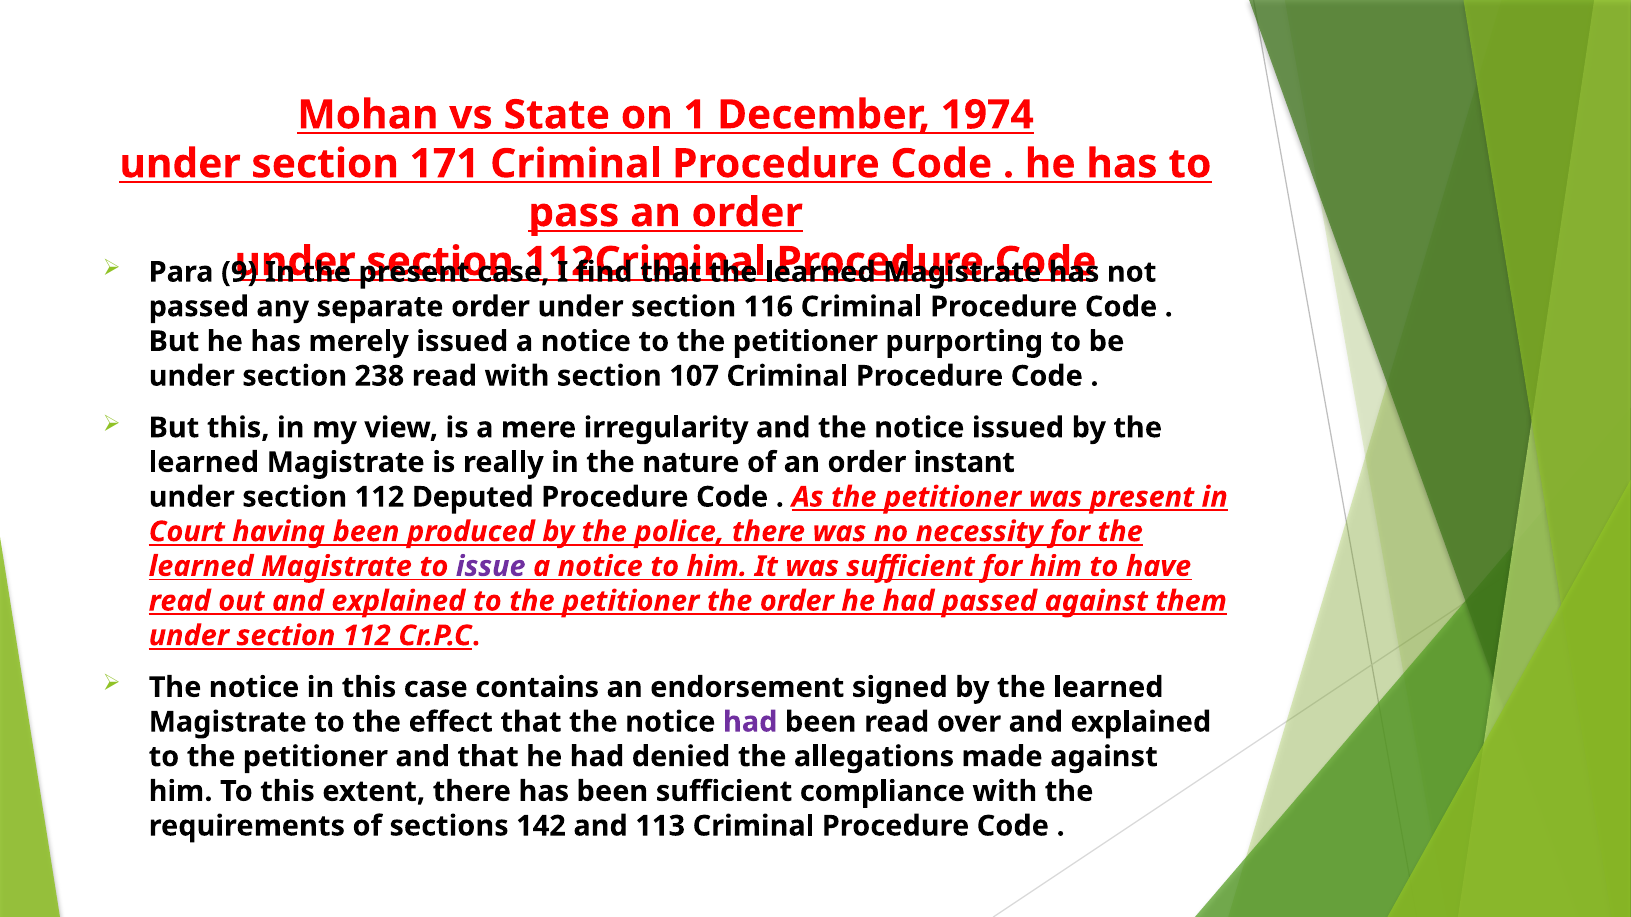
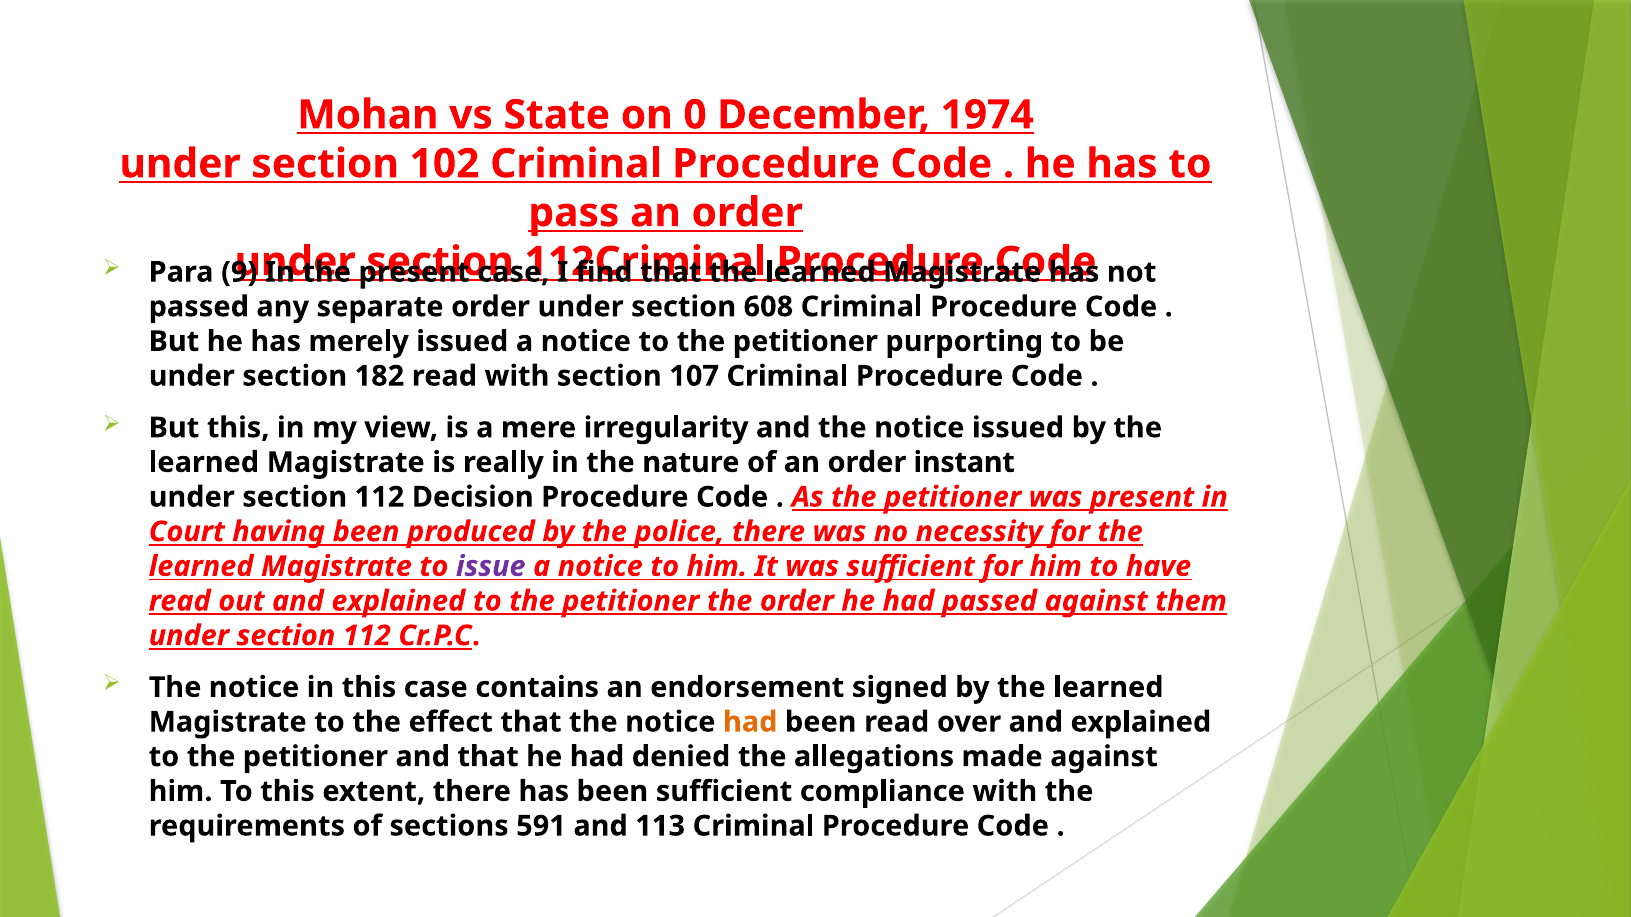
1: 1 -> 0
171: 171 -> 102
116: 116 -> 608
238: 238 -> 182
Deputed: Deputed -> Decision
had at (750, 722) colour: purple -> orange
142: 142 -> 591
